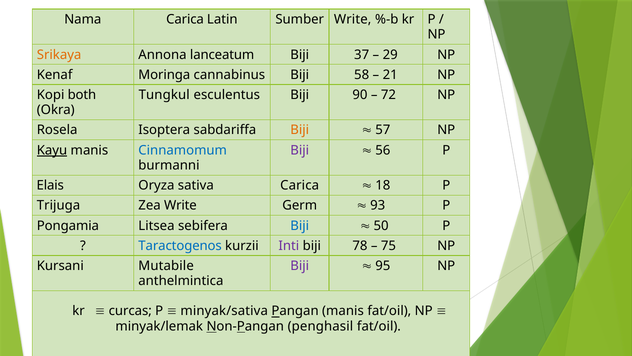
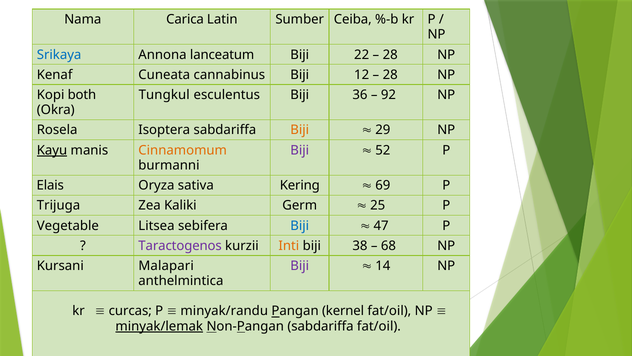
Sumber Write: Write -> Ceiba
Srikaya colour: orange -> blue
37: 37 -> 22
29 at (390, 55): 29 -> 28
Moringa: Moringa -> Cuneata
58: 58 -> 12
21 at (390, 75): 21 -> 28
90: 90 -> 36
72: 72 -> 92
57: 57 -> 29
Cinnamomum colour: blue -> orange
56: 56 -> 52
sativa Carica: Carica -> Kering
18: 18 -> 69
Zea Write: Write -> Kaliki
93: 93 -> 25
Pongamia: Pongamia -> Vegetable
50: 50 -> 47
Taractogenos colour: blue -> purple
Inti colour: purple -> orange
78: 78 -> 38
75: 75 -> 68
Mutabile: Mutabile -> Malapari
95: 95 -> 14
minyak/sativa: minyak/sativa -> minyak/randu
Pangan manis: manis -> kernel
minyak/lemak underline: none -> present
Non-Pangan penghasil: penghasil -> sabdariffa
